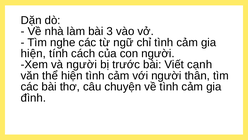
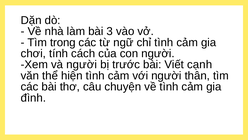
nghe: nghe -> trong
hiện at (33, 53): hiện -> chơi
